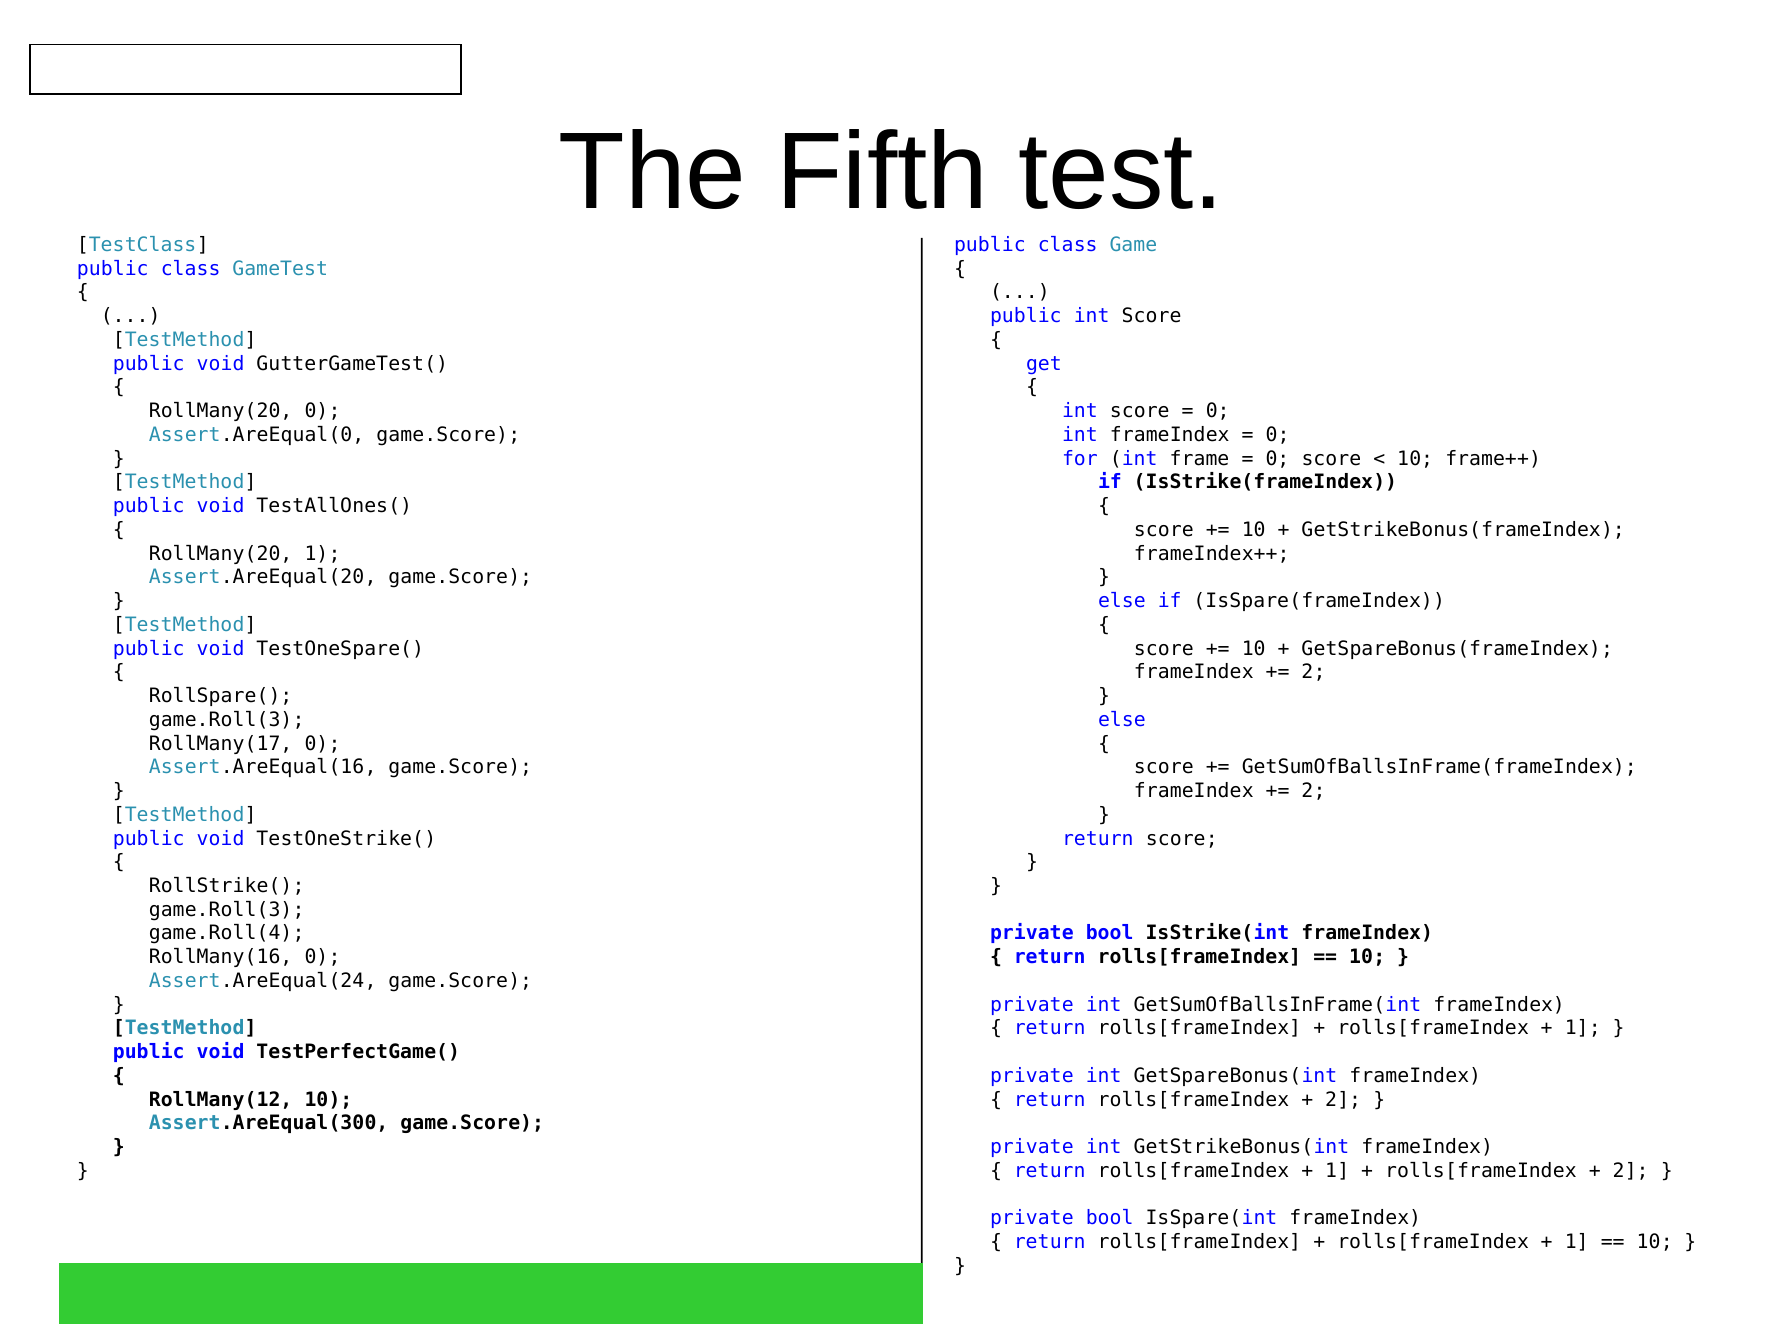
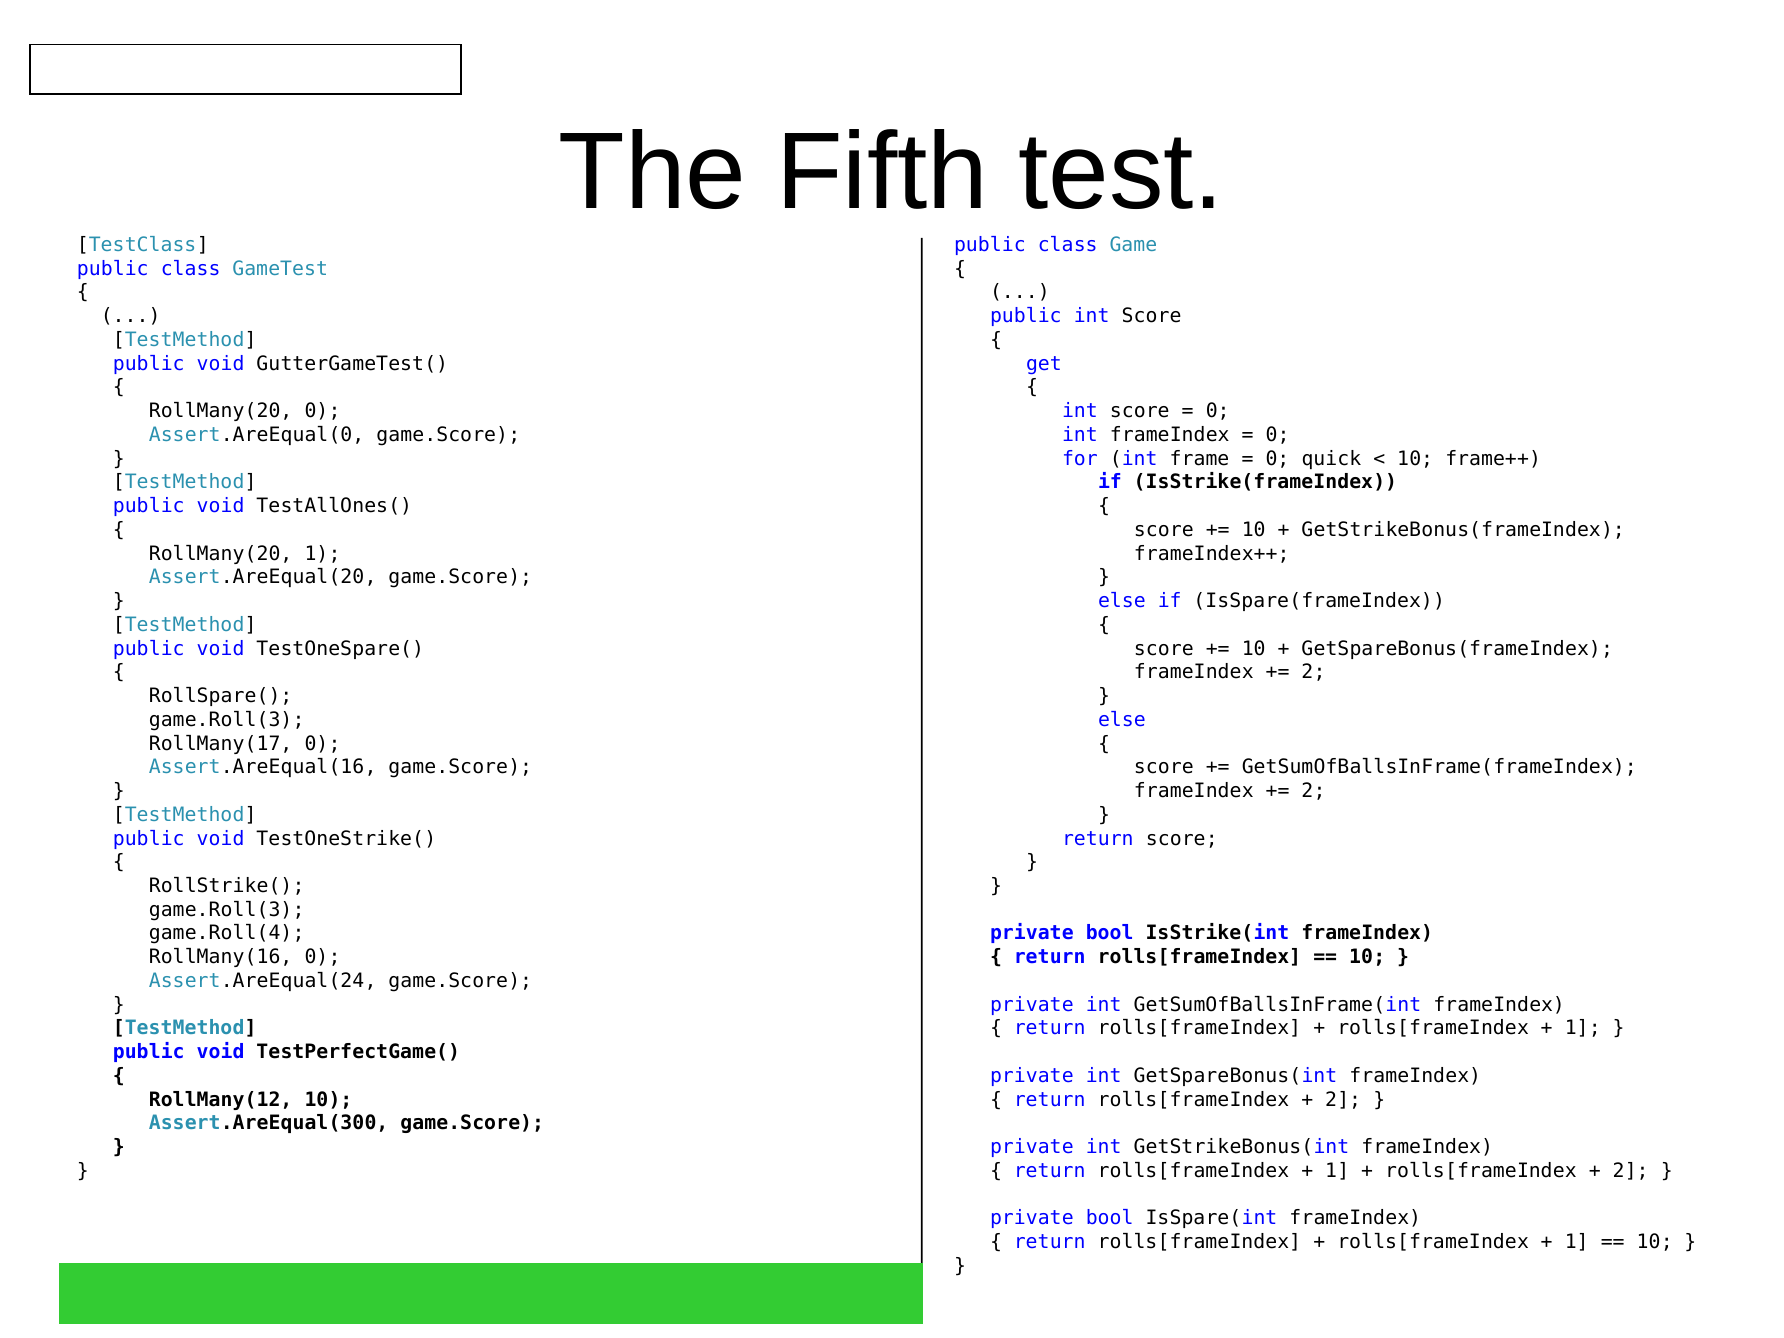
0 score: score -> quick
